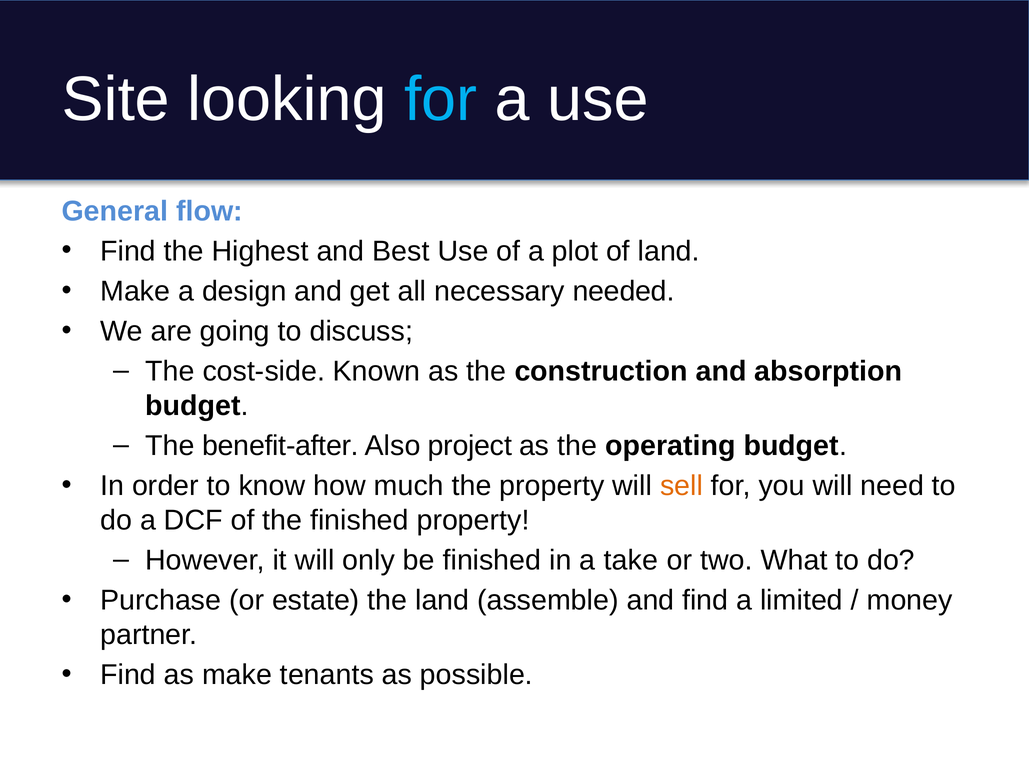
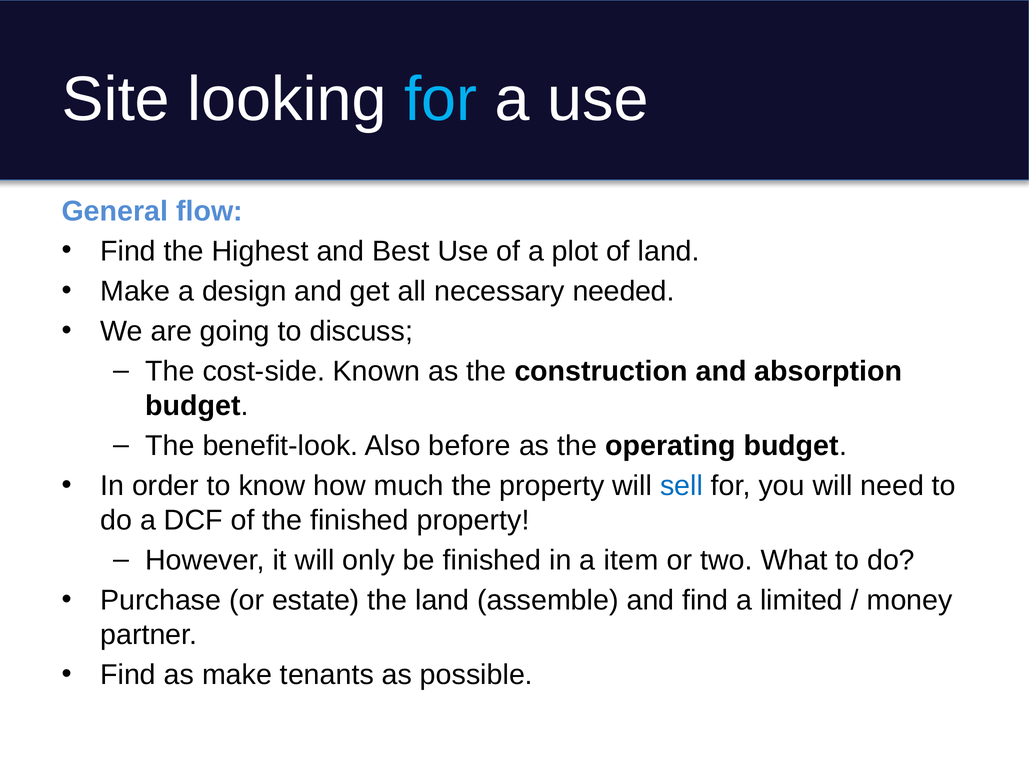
benefit-after: benefit-after -> benefit-look
project: project -> before
sell colour: orange -> blue
take: take -> item
